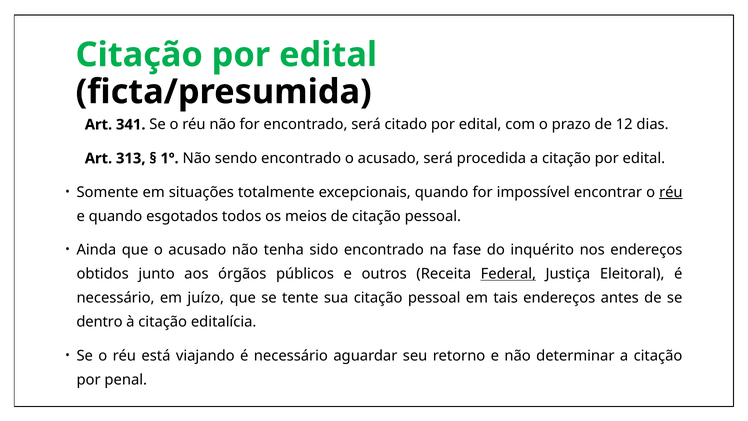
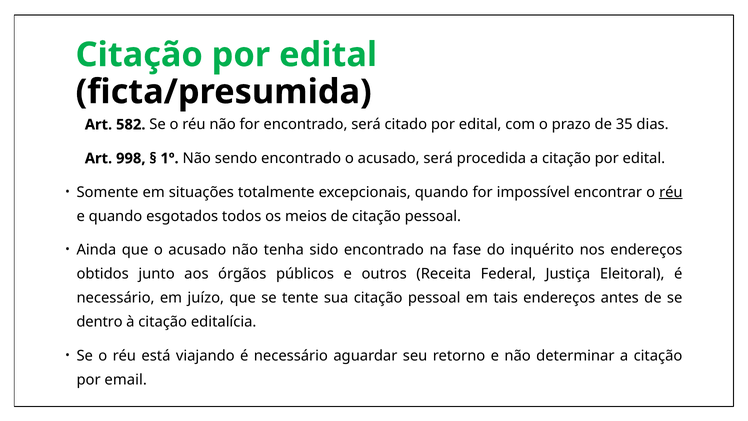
341: 341 -> 582
12: 12 -> 35
313: 313 -> 998
Federal underline: present -> none
penal: penal -> email
